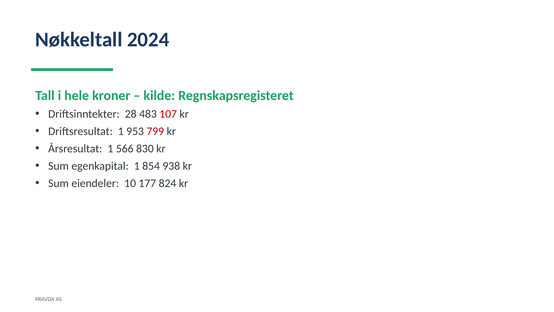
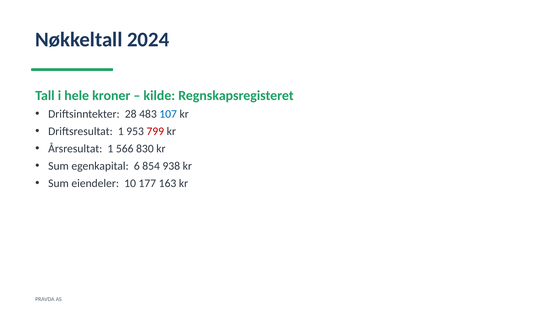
107 colour: red -> blue
egenkapital 1: 1 -> 6
824: 824 -> 163
